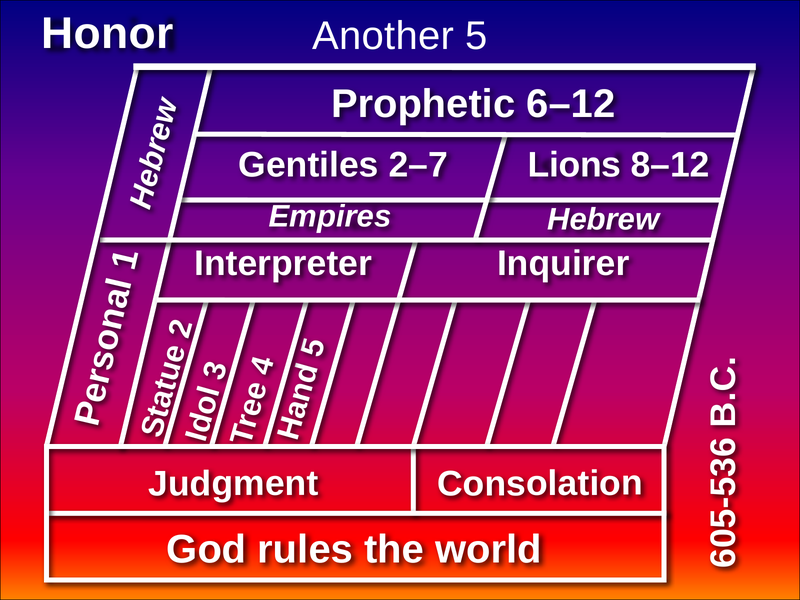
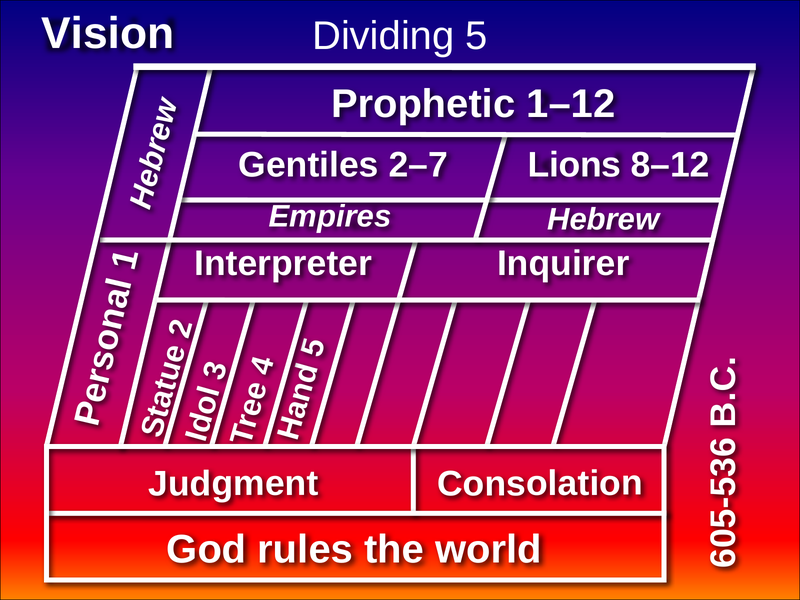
Honor: Honor -> Vision
Another: Another -> Dividing
6–12: 6–12 -> 1–12
